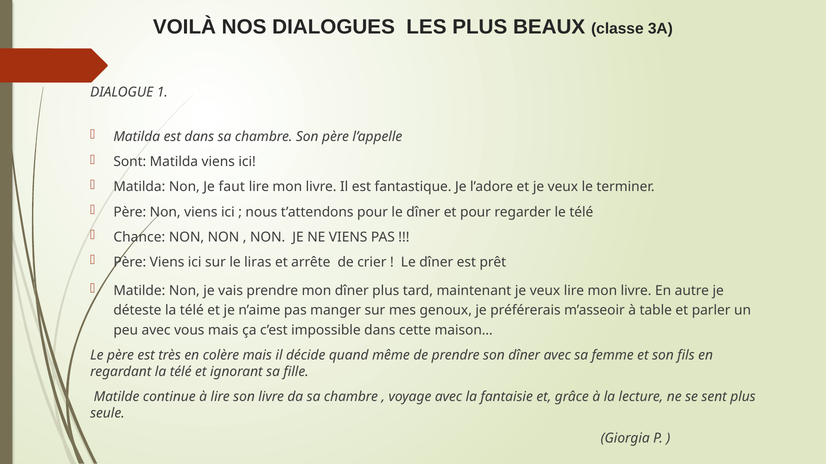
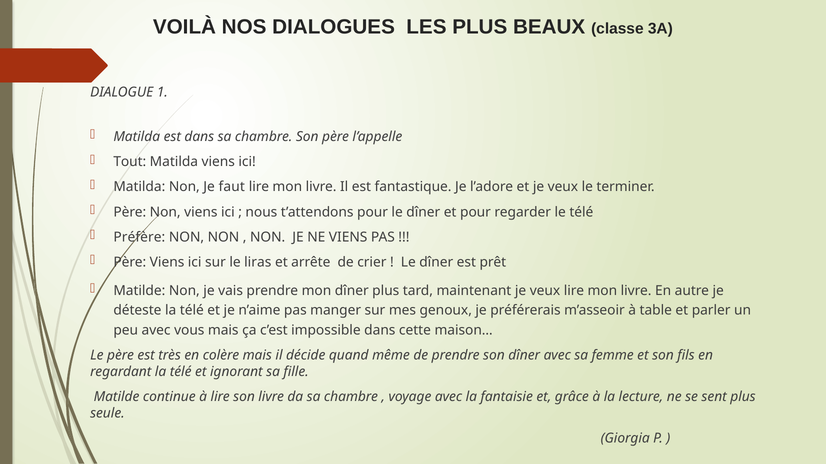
Sont: Sont -> Tout
Chance: Chance -> Préfère
